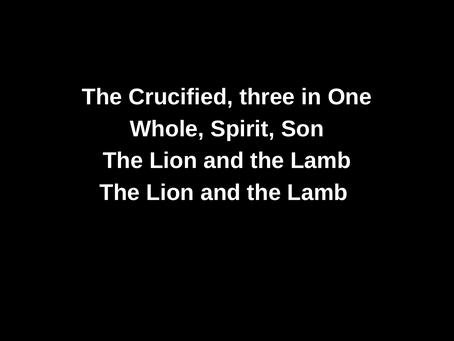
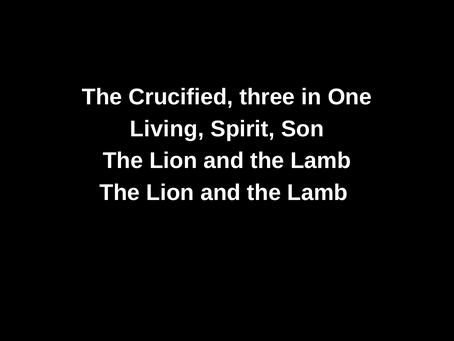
Whole: Whole -> Living
